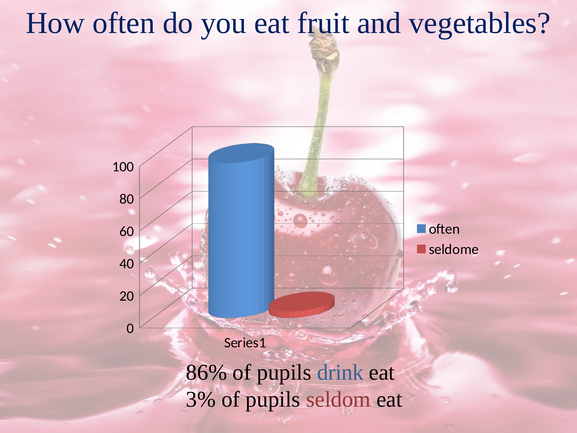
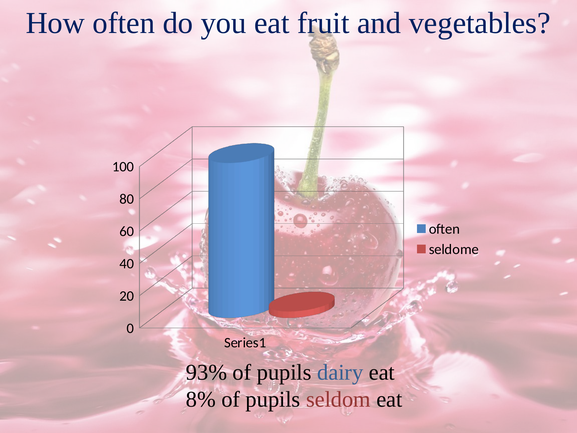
86%: 86% -> 93%
drink: drink -> dairy
3%: 3% -> 8%
